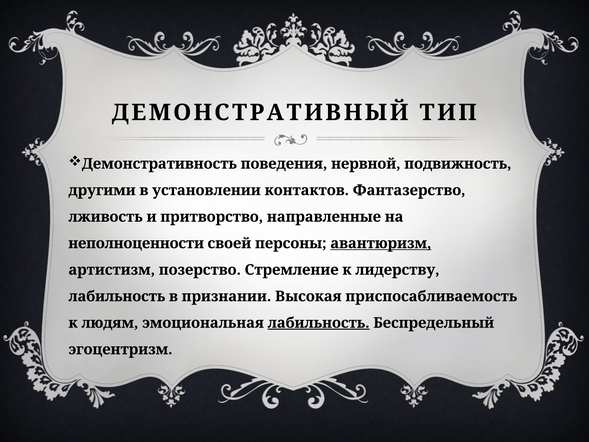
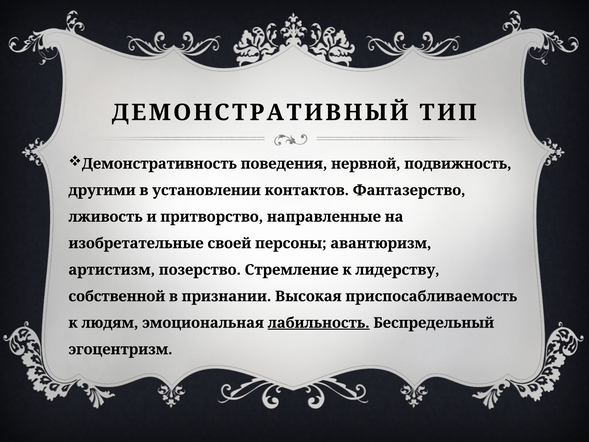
неполноценности: неполноценности -> изобретательные
авантюризм underline: present -> none
лабильность at (117, 296): лабильность -> собственной
